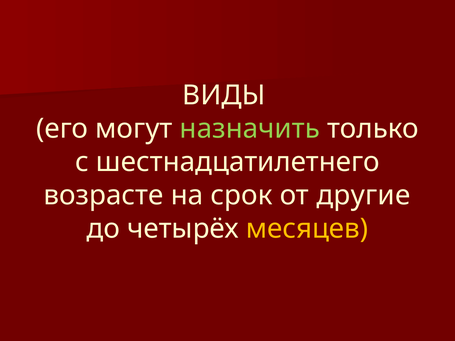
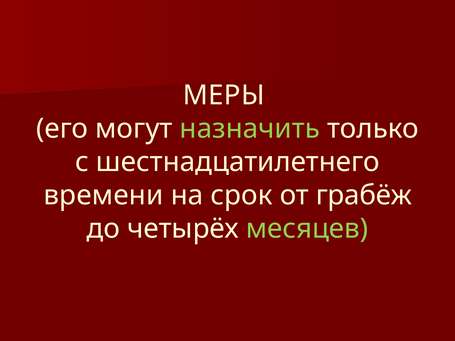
ВИДЫ: ВИДЫ -> МЕРЫ
возрасте: возрасте -> времени
другие: другие -> грабёж
месяцев colour: yellow -> light green
